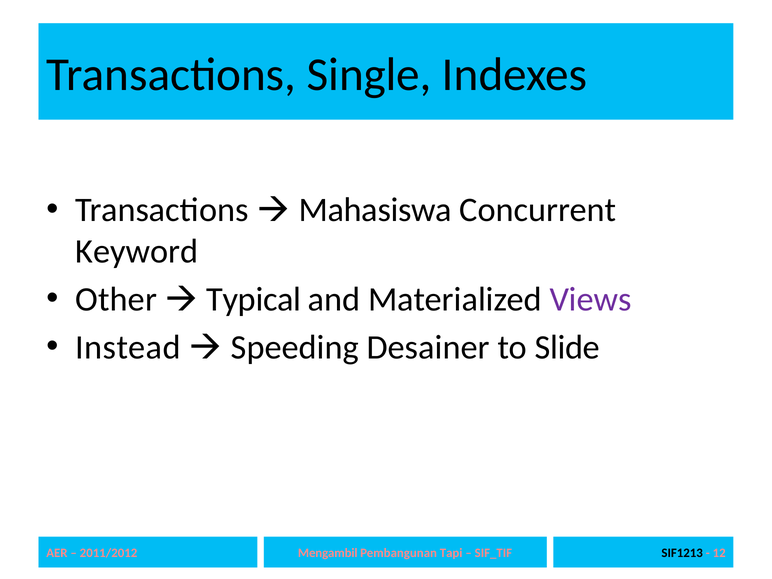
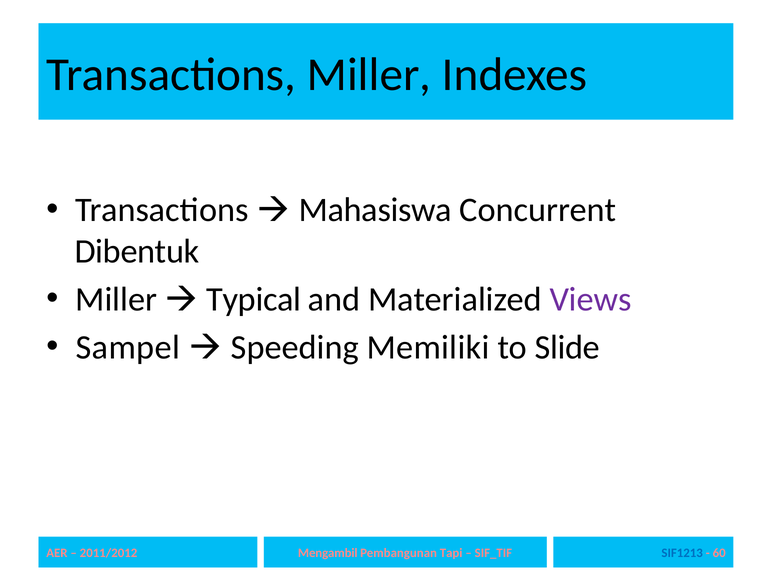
Transactions Single: Single -> Miller
Keyword: Keyword -> Dibentuk
Other at (116, 299): Other -> Miller
Instead: Instead -> Sampel
Desainer: Desainer -> Memiliki
SIF1213 colour: black -> blue
12: 12 -> 60
